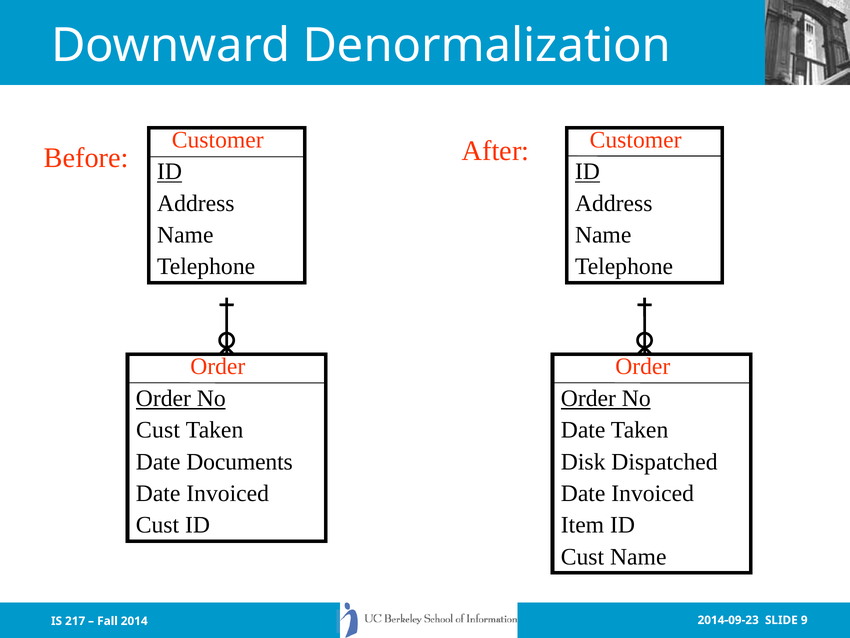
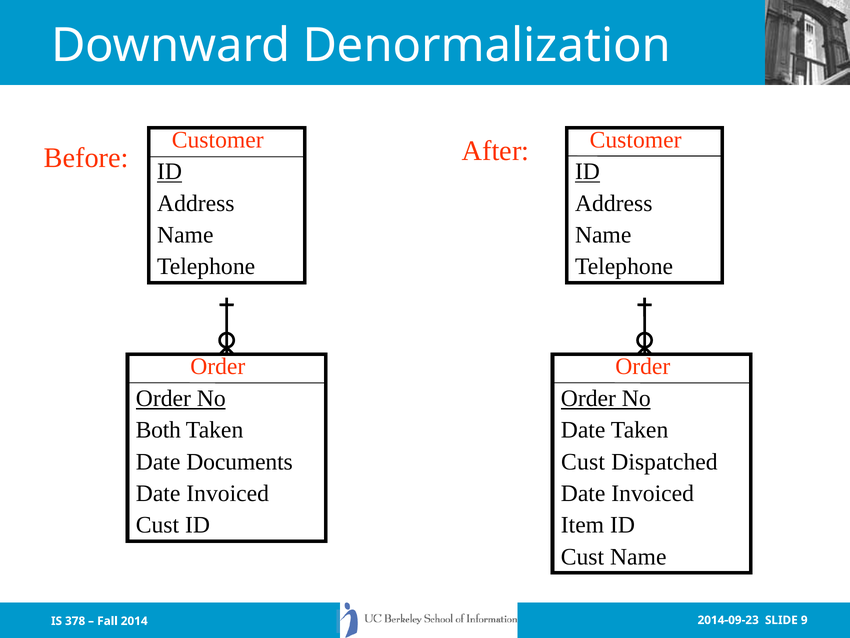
Cust at (158, 430): Cust -> Both
Disk at (583, 461): Disk -> Cust
217: 217 -> 378
